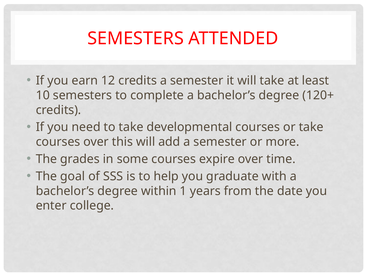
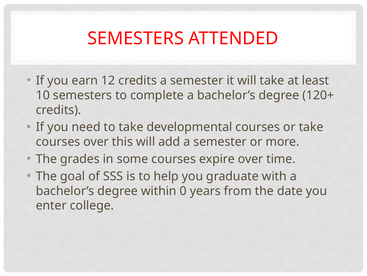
1: 1 -> 0
